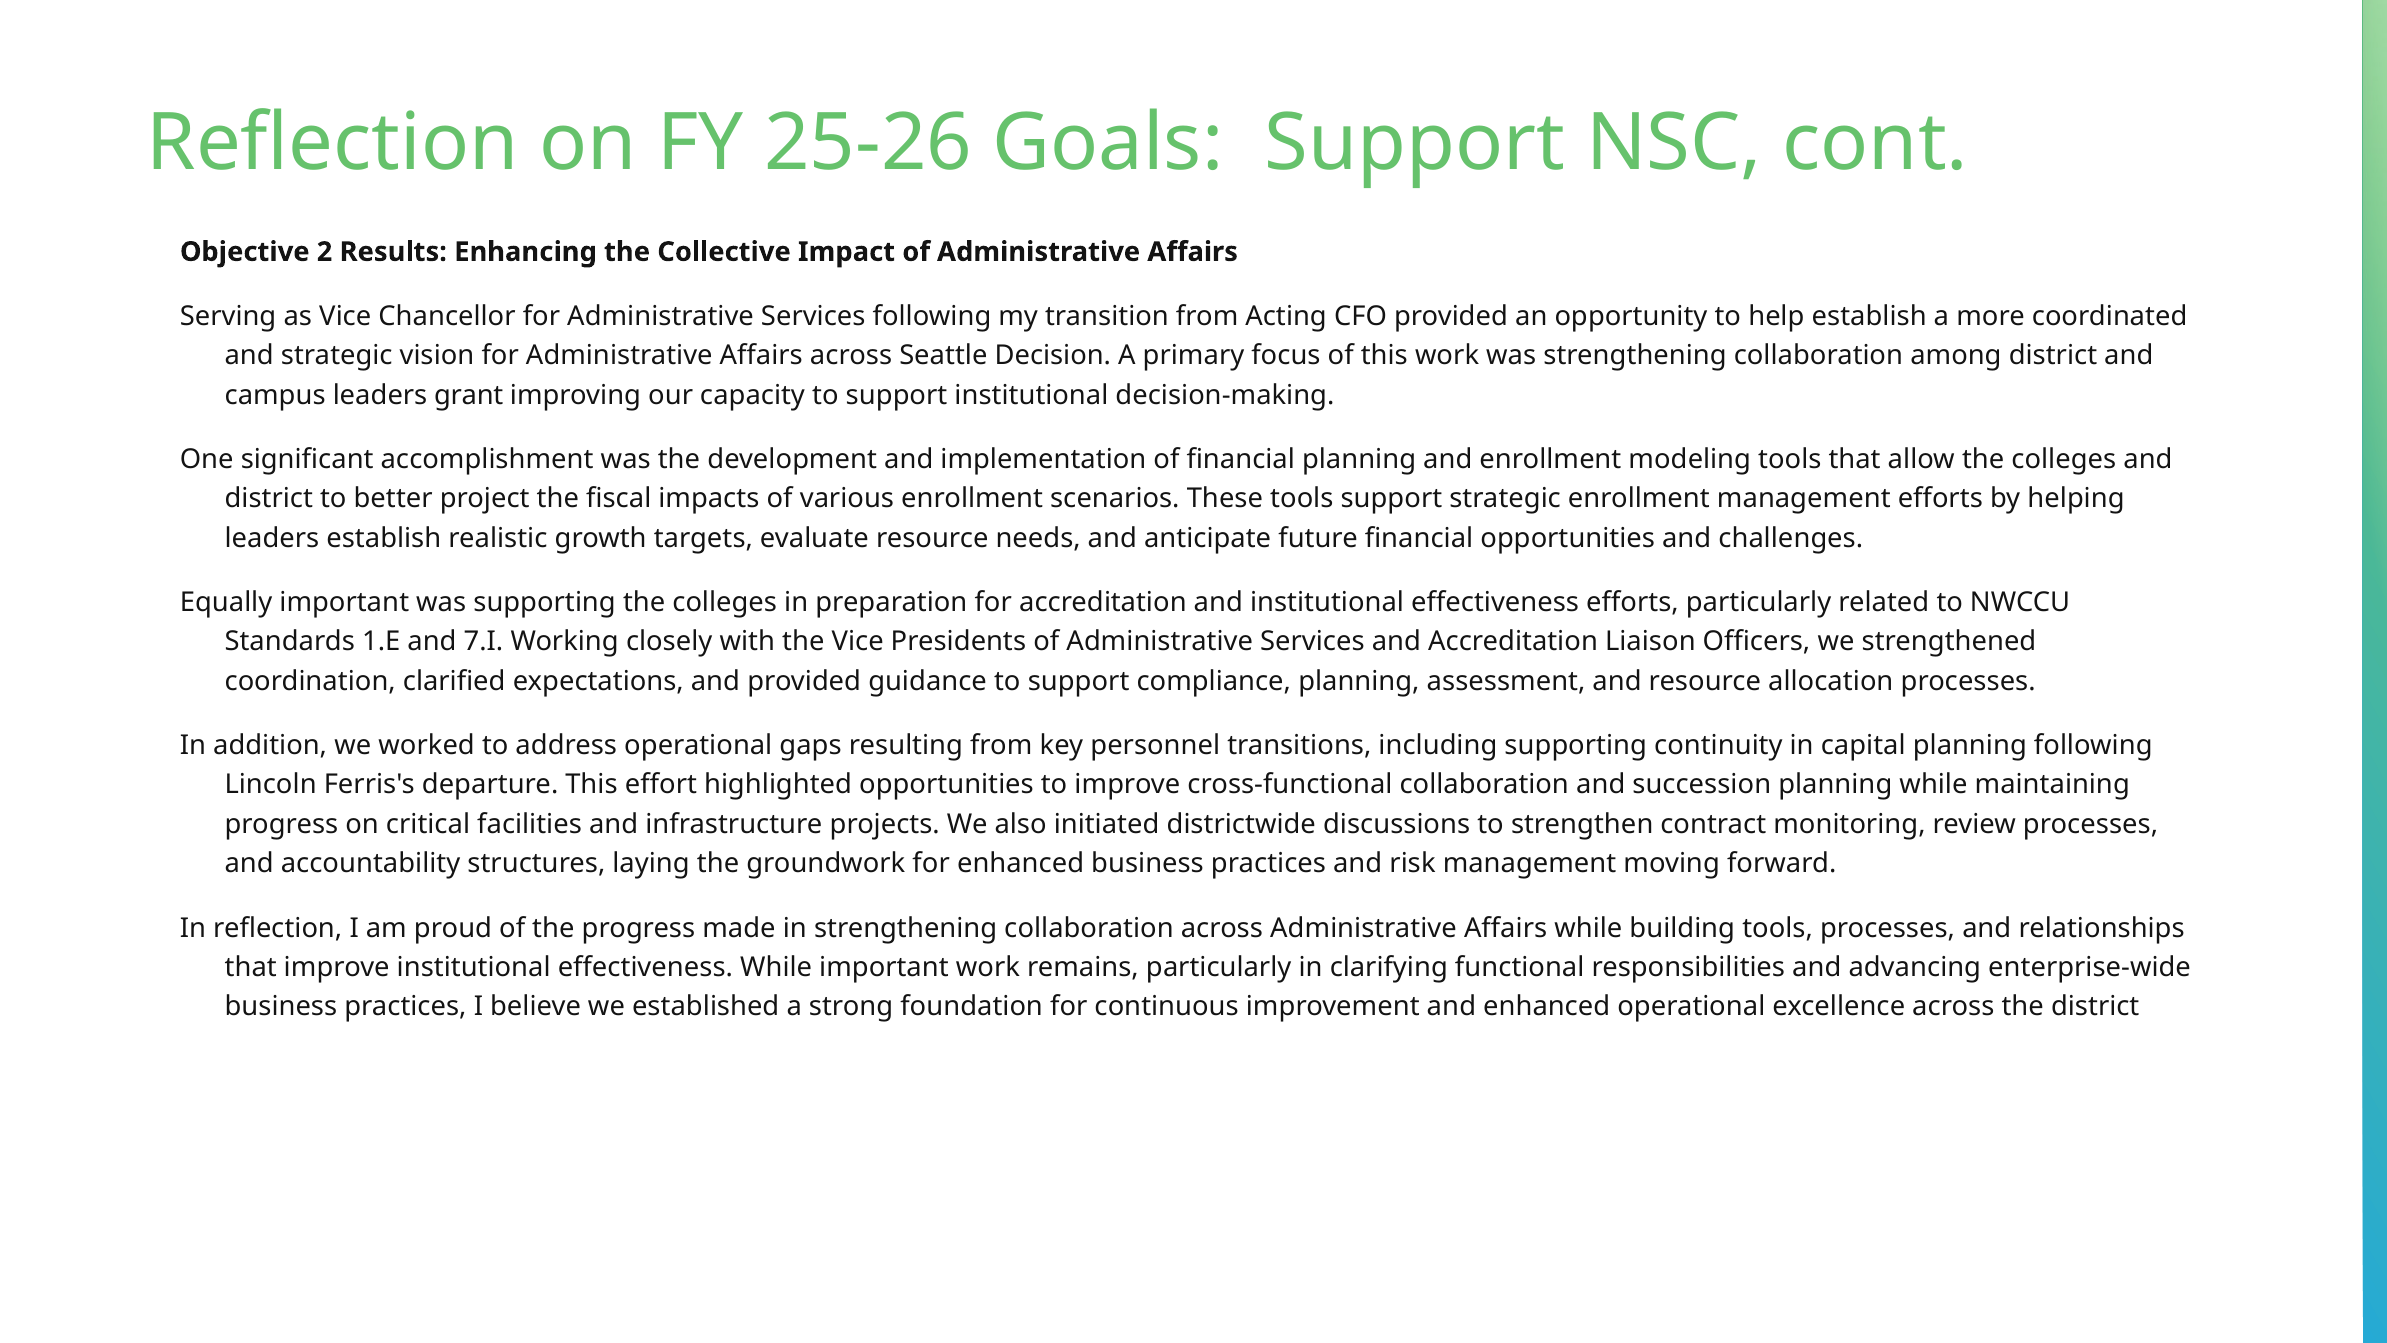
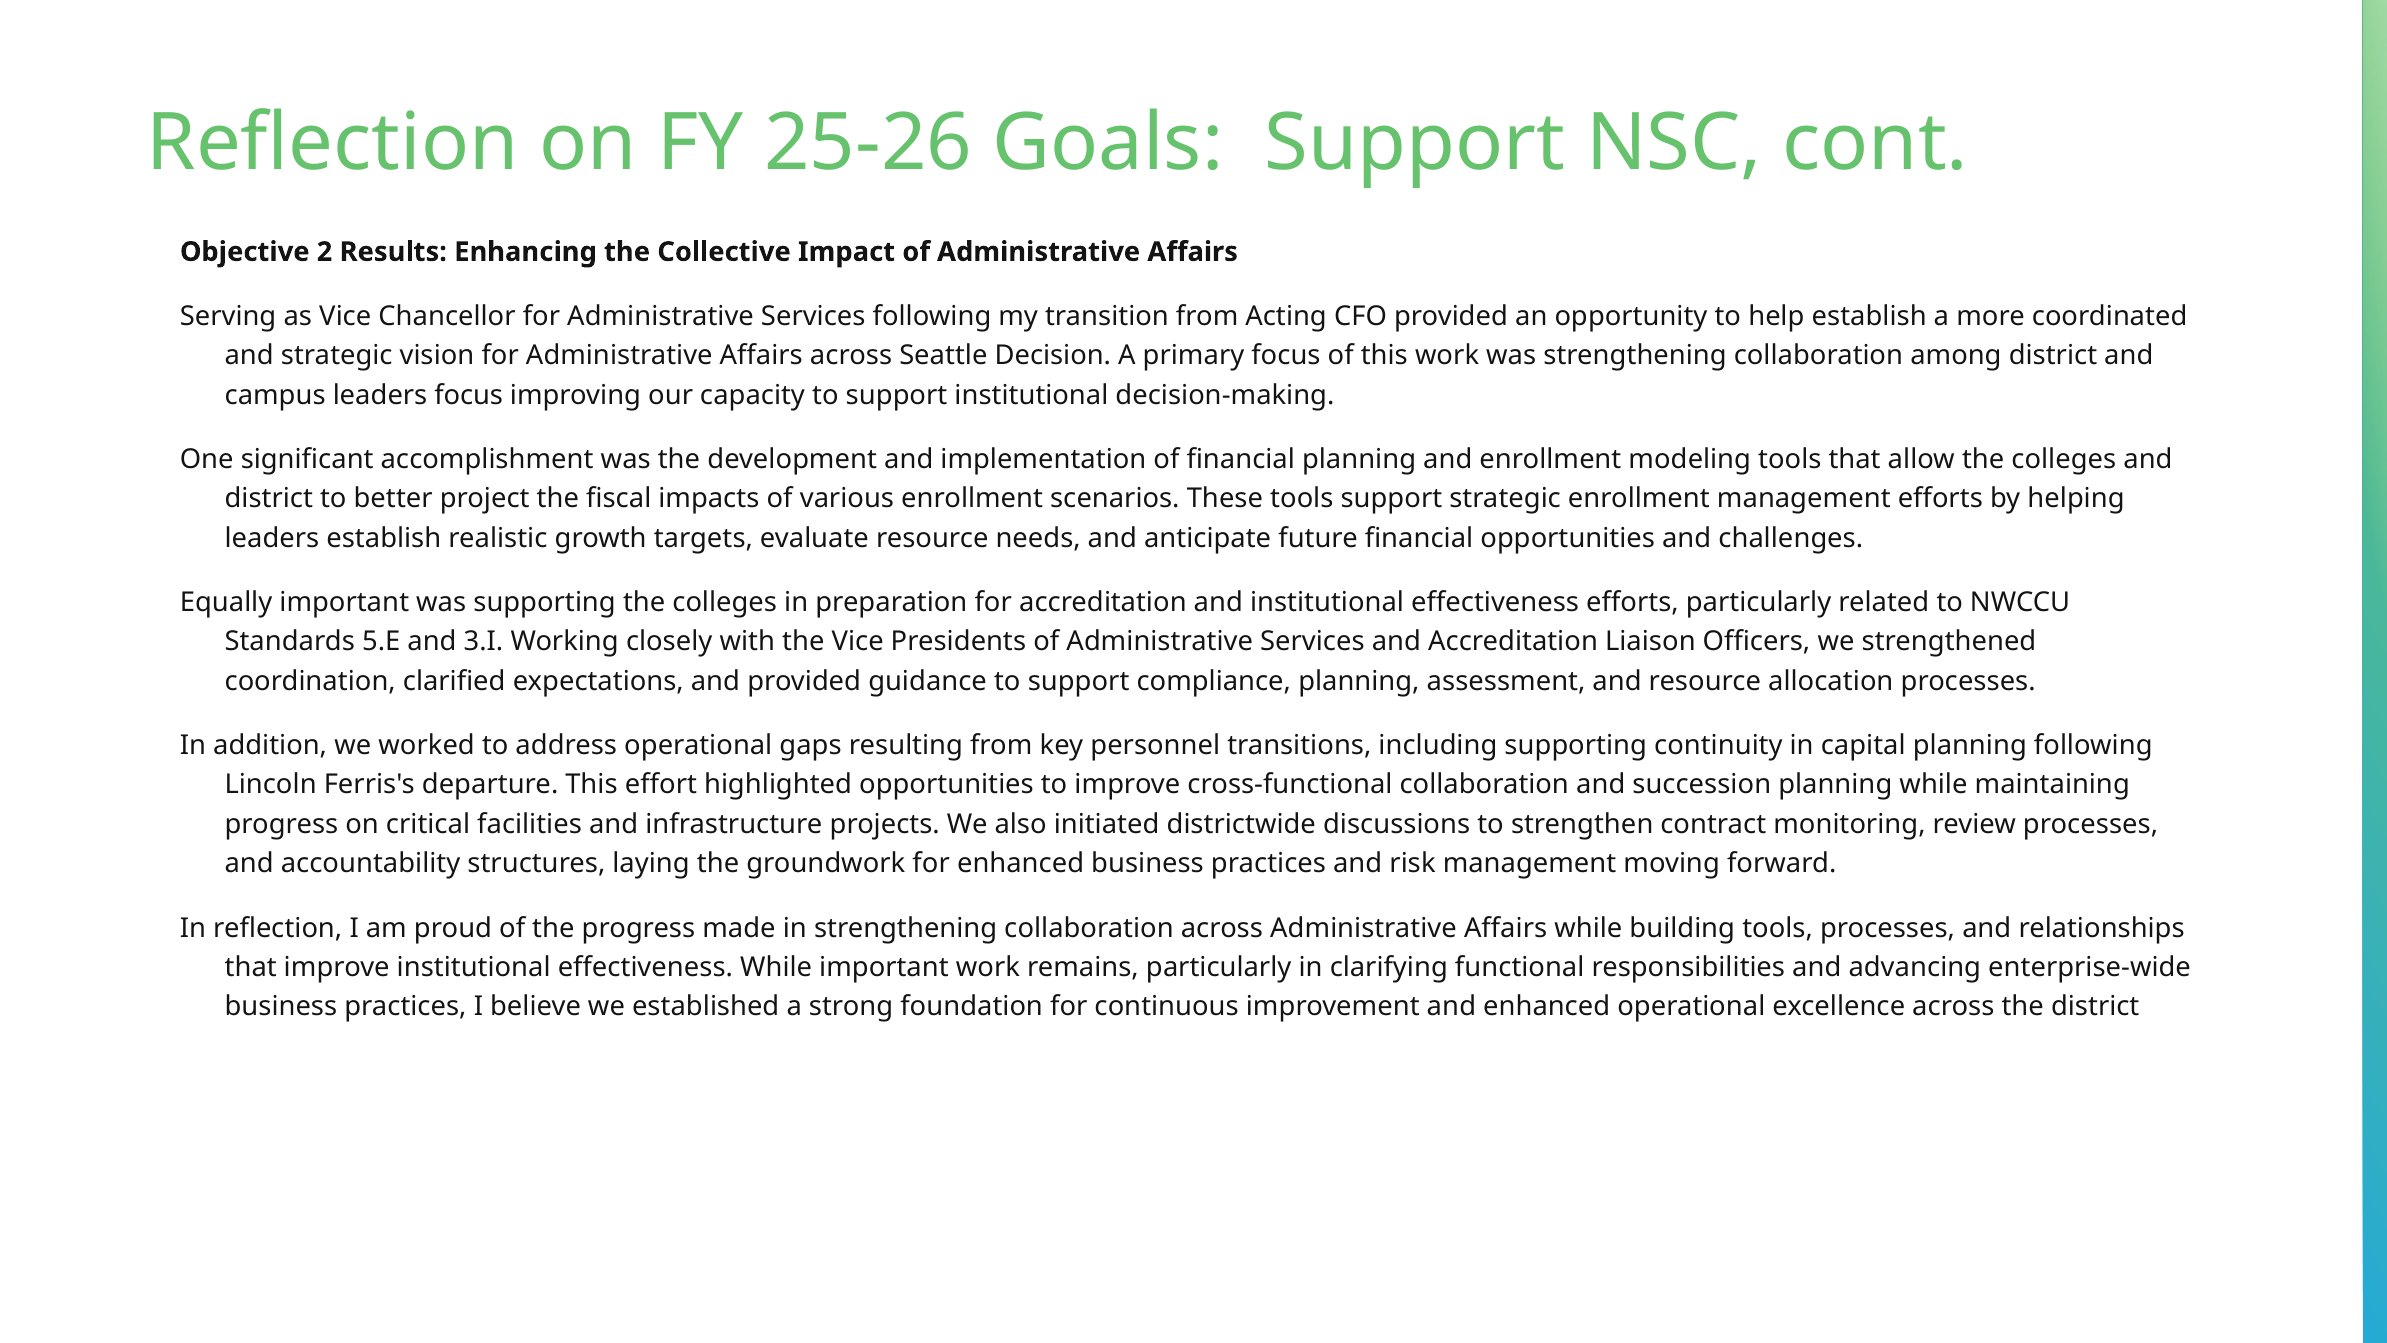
leaders grant: grant -> focus
1.E: 1.E -> 5.E
7.I: 7.I -> 3.I
